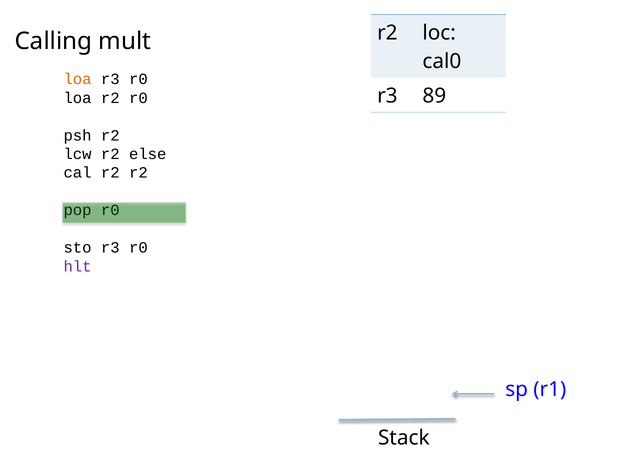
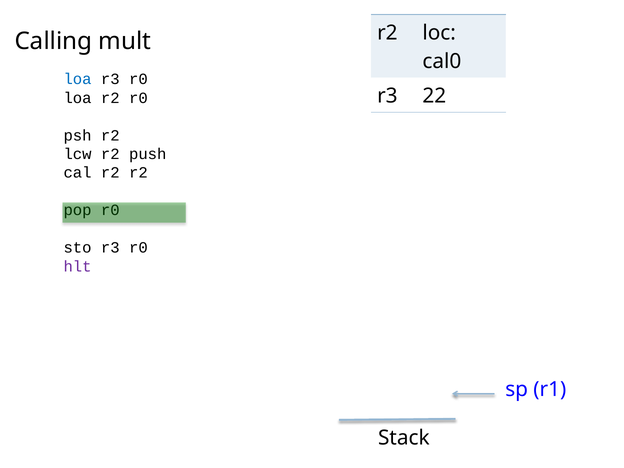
loa at (78, 79) colour: orange -> blue
89: 89 -> 22
else: else -> push
